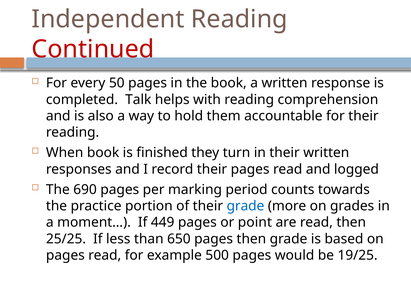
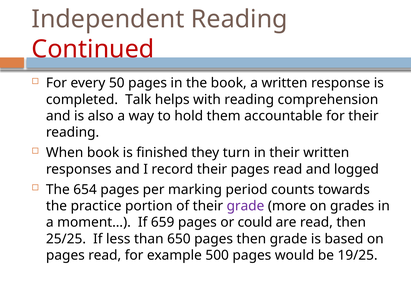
690: 690 -> 654
grade at (245, 206) colour: blue -> purple
449: 449 -> 659
point: point -> could
